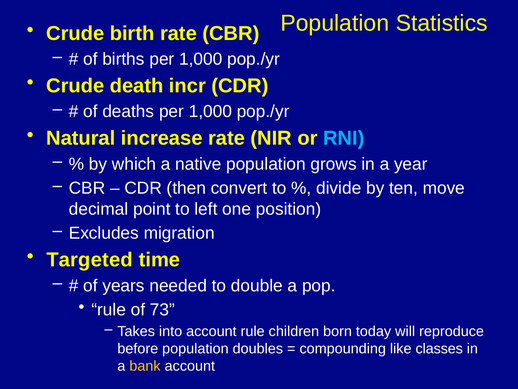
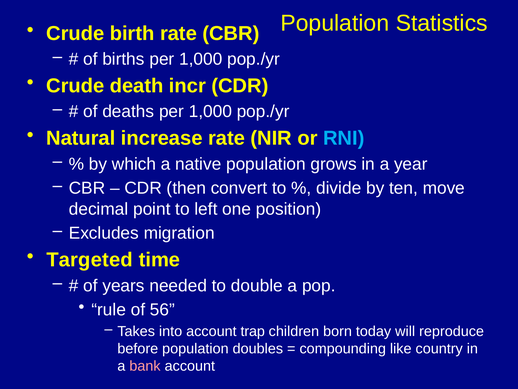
73: 73 -> 56
account rule: rule -> trap
classes: classes -> country
bank colour: yellow -> pink
